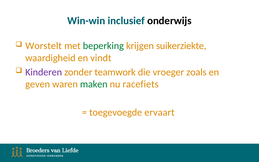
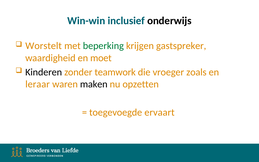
suikerziekte: suikerziekte -> gastspreker
vindt: vindt -> moet
Kinderen colour: purple -> black
geven: geven -> leraar
maken colour: green -> black
racefiets: racefiets -> opzetten
